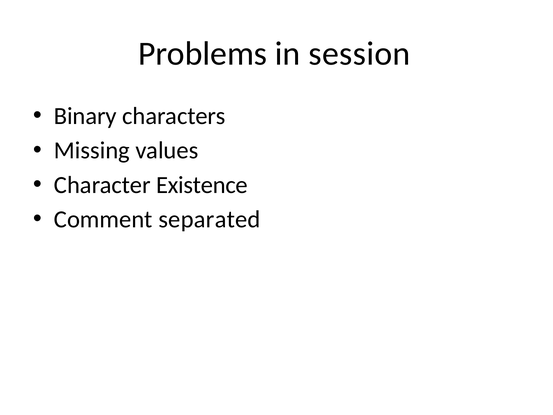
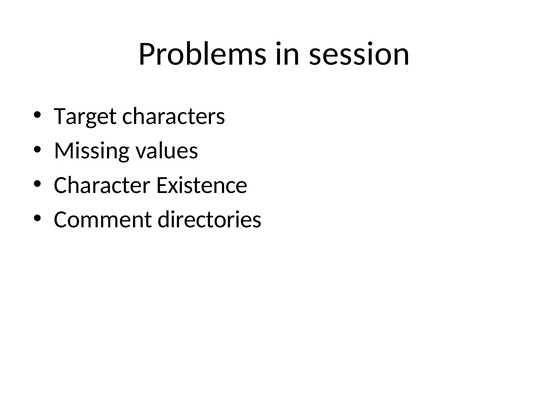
Binary: Binary -> Target
separated: separated -> directories
